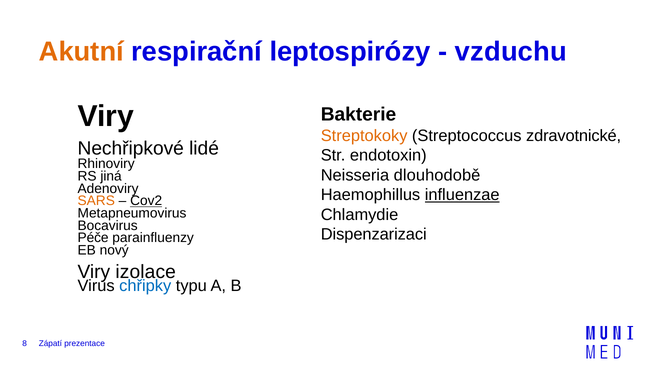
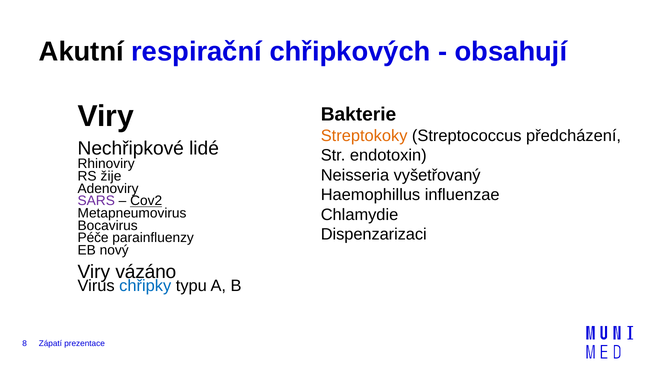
Akutní colour: orange -> black
leptospirózy: leptospirózy -> chřipkových
vzduchu: vzduchu -> obsahují
zdravotnické: zdravotnické -> předcházení
dlouhodobě: dlouhodobě -> vyšetřovaný
jiná: jiná -> žije
influenzae underline: present -> none
SARS colour: orange -> purple
izolace: izolace -> vázáno
